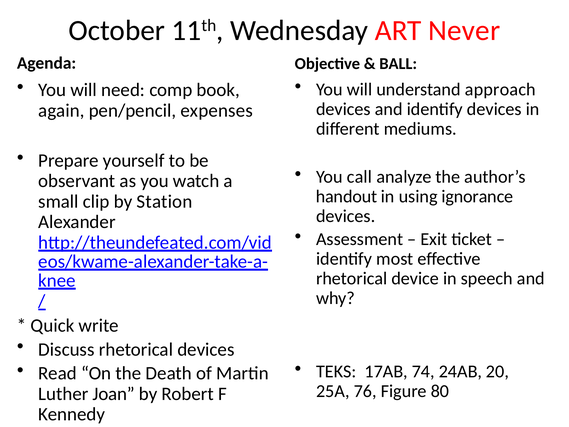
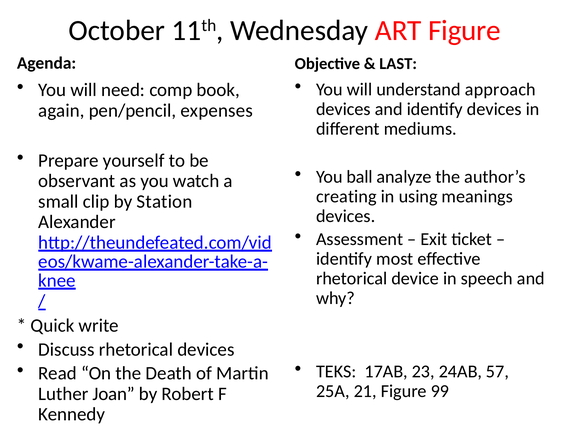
ART Never: Never -> Figure
BALL: BALL -> LAST
call: call -> ball
handout: handout -> creating
ignorance: ignorance -> meanings
74: 74 -> 23
20: 20 -> 57
76: 76 -> 21
80: 80 -> 99
